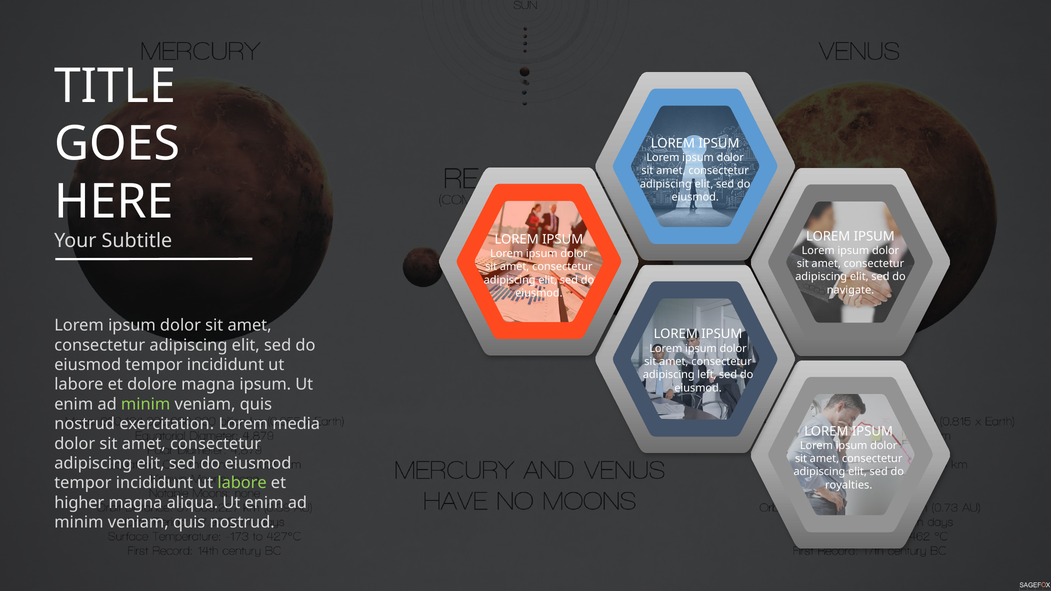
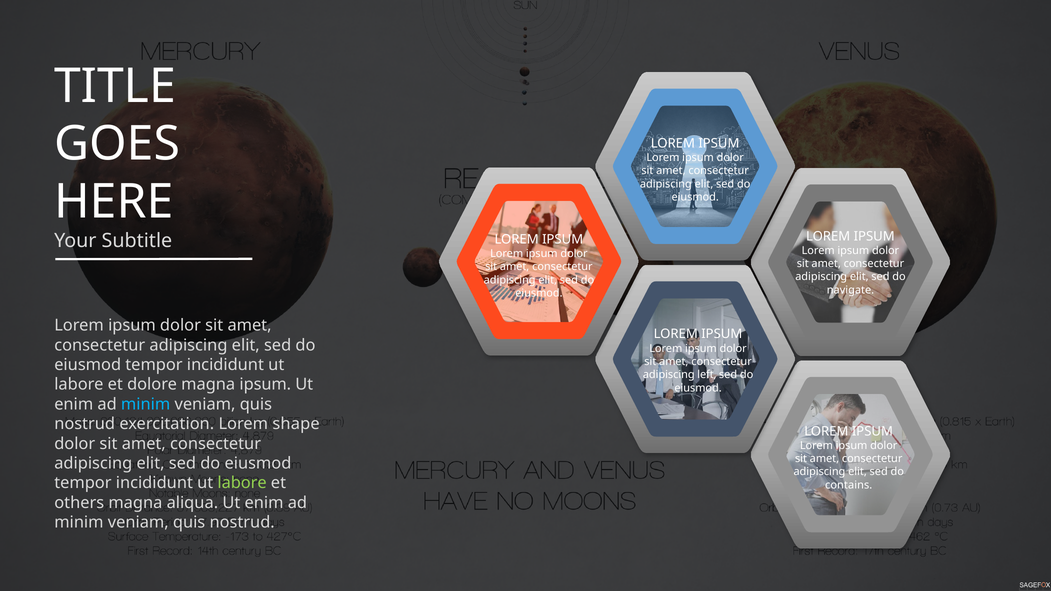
minim at (146, 404) colour: light green -> light blue
media: media -> shape
royalties: royalties -> contains
higher: higher -> others
